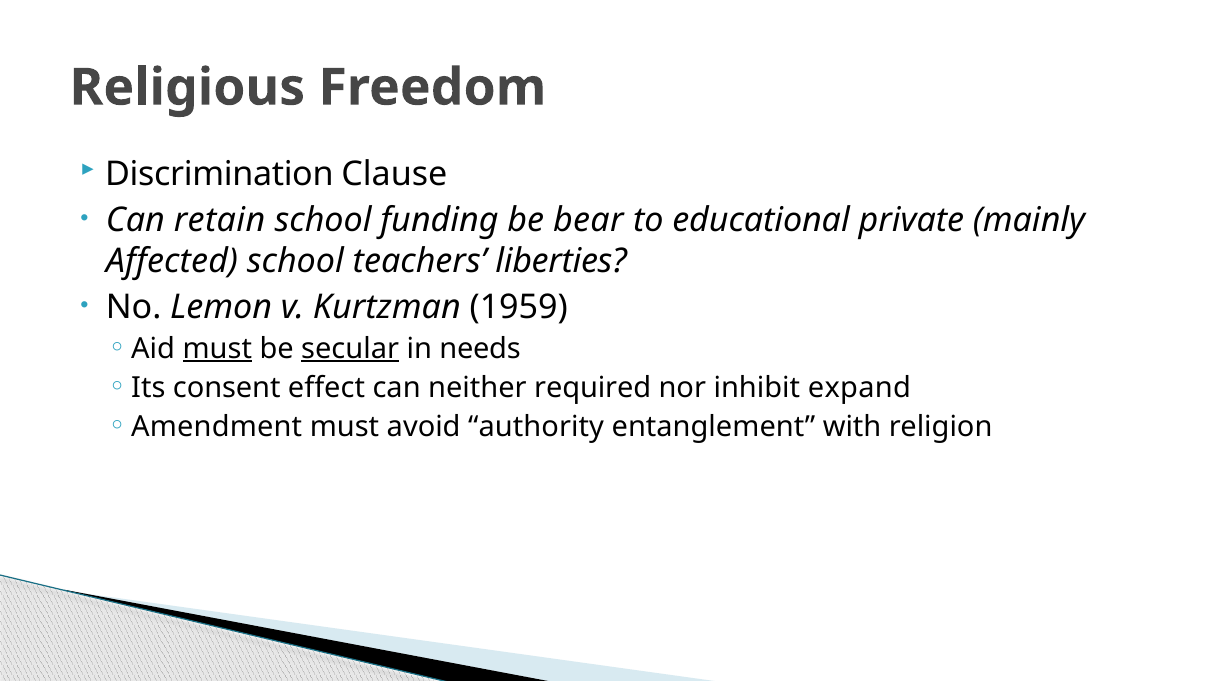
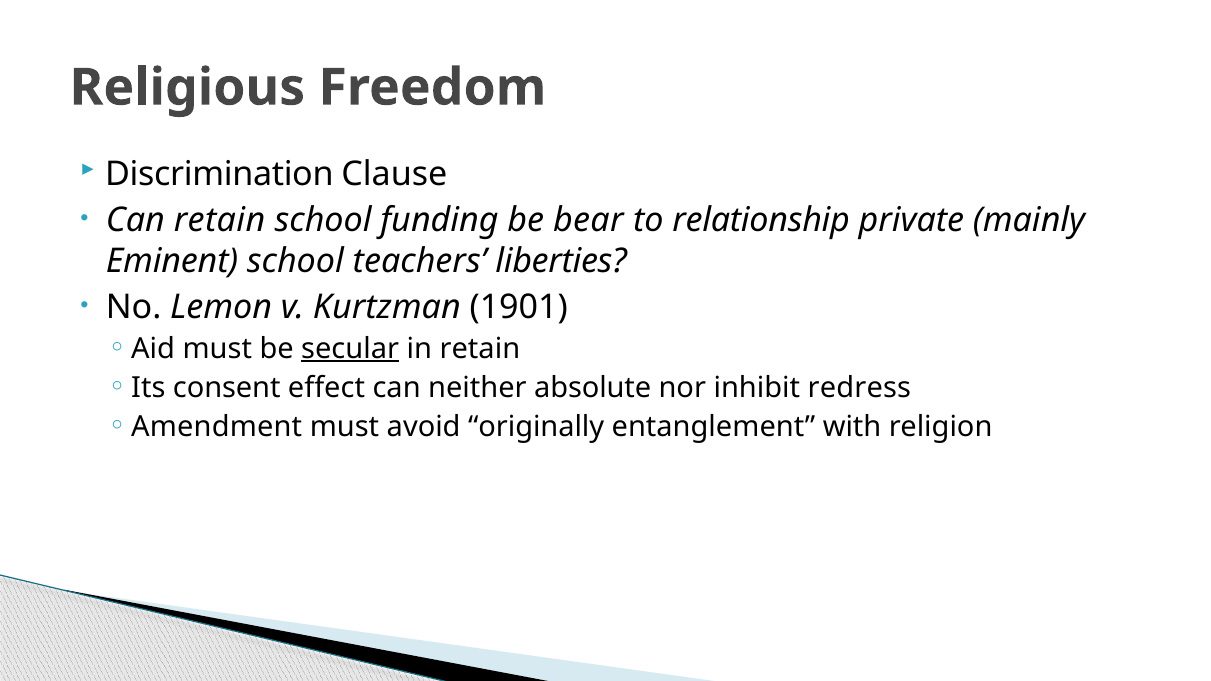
educational: educational -> relationship
Affected: Affected -> Eminent
1959: 1959 -> 1901
must at (217, 349) underline: present -> none
in needs: needs -> retain
required: required -> absolute
expand: expand -> redress
authority: authority -> originally
